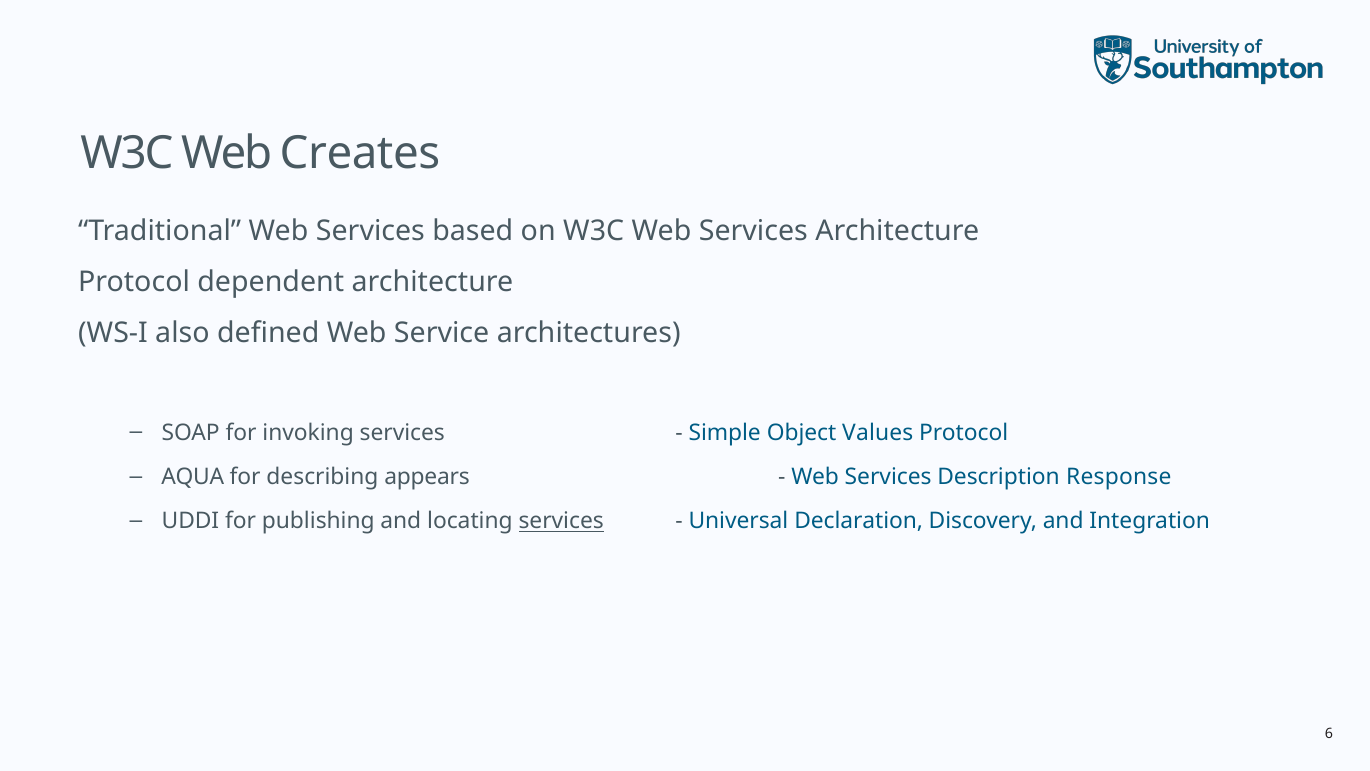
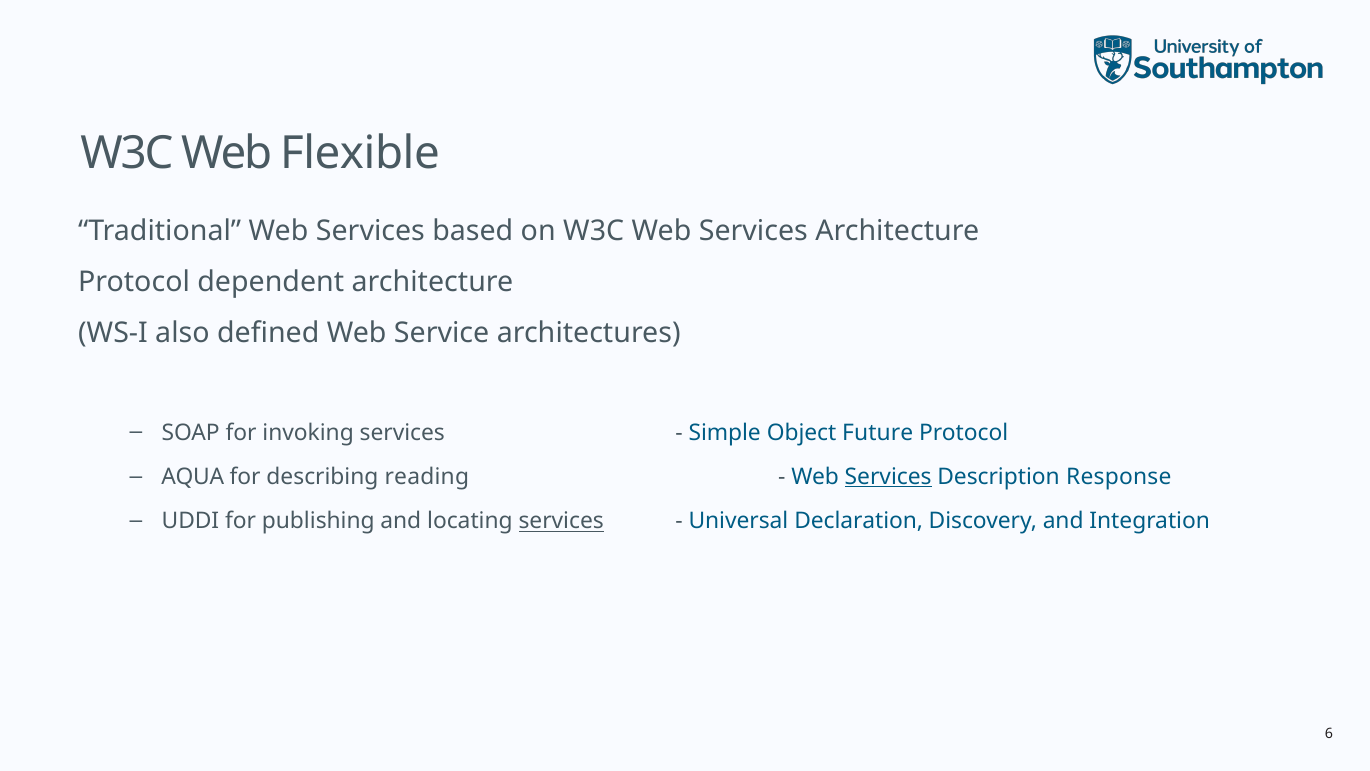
Creates: Creates -> Flexible
Values: Values -> Future
appears: appears -> reading
Services at (888, 477) underline: none -> present
